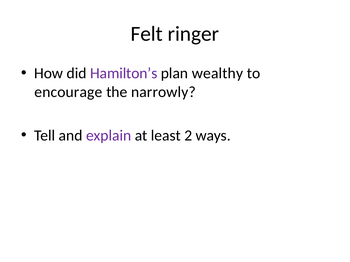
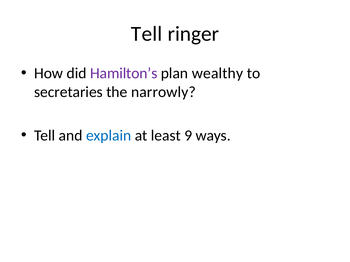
Felt at (147, 34): Felt -> Tell
encourage: encourage -> secretaries
explain colour: purple -> blue
2: 2 -> 9
